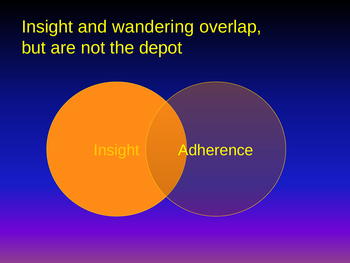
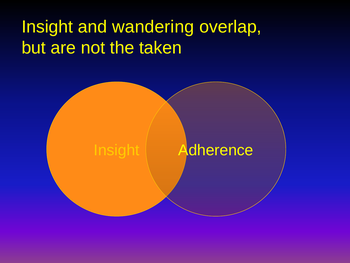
depot: depot -> taken
